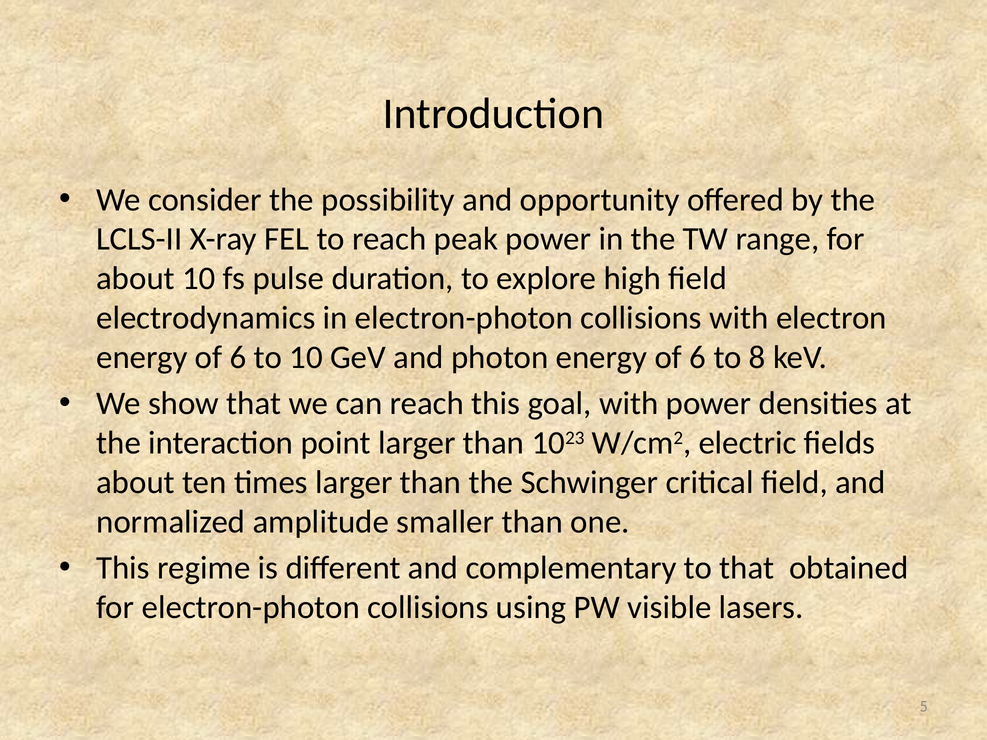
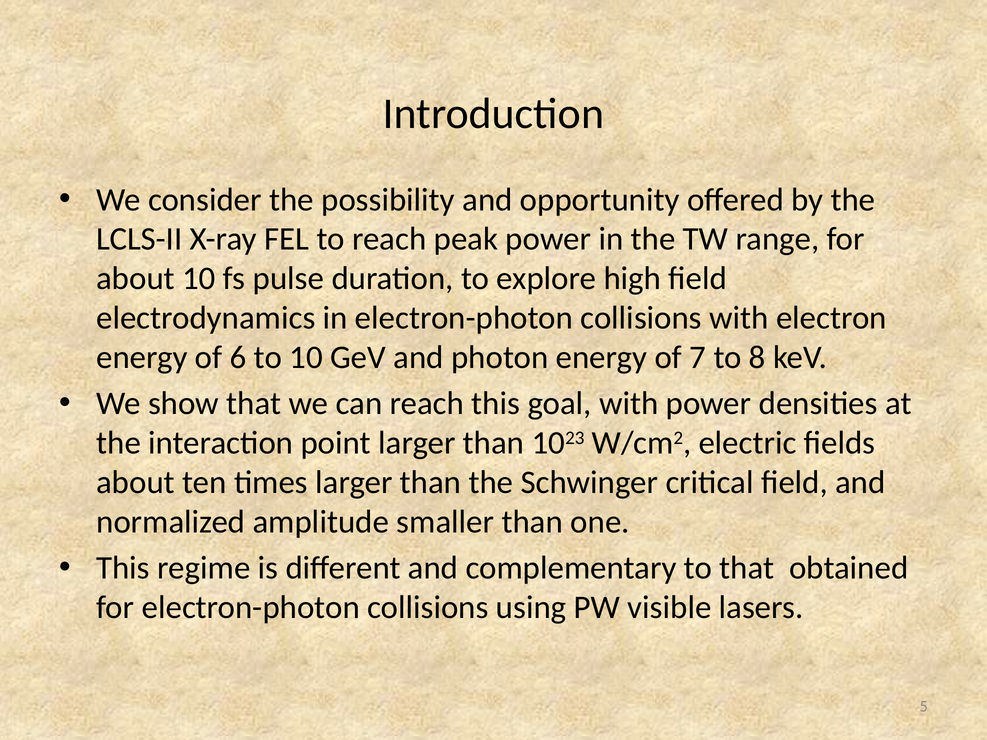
photon energy of 6: 6 -> 7
